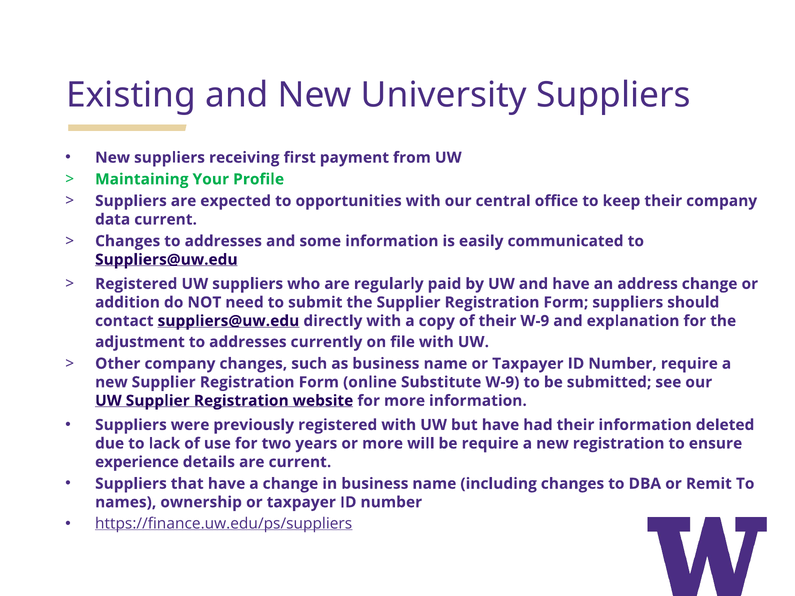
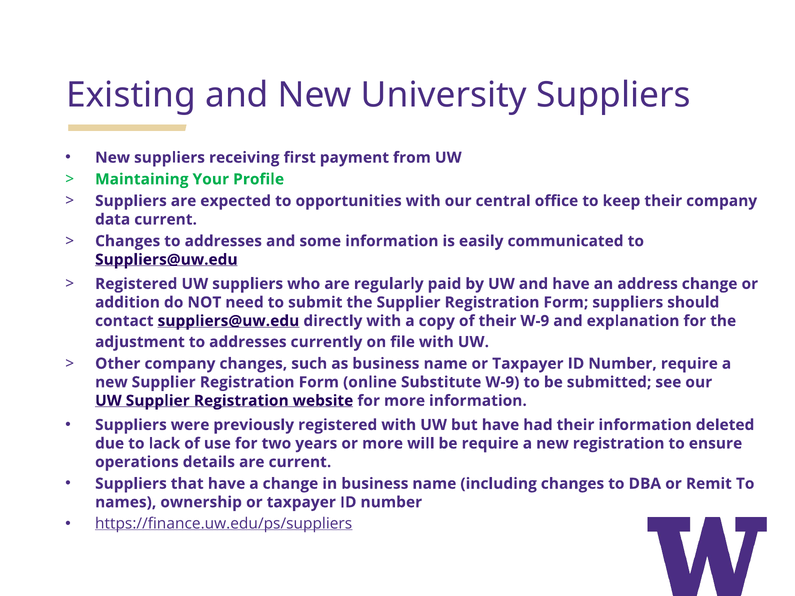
experience: experience -> operations
